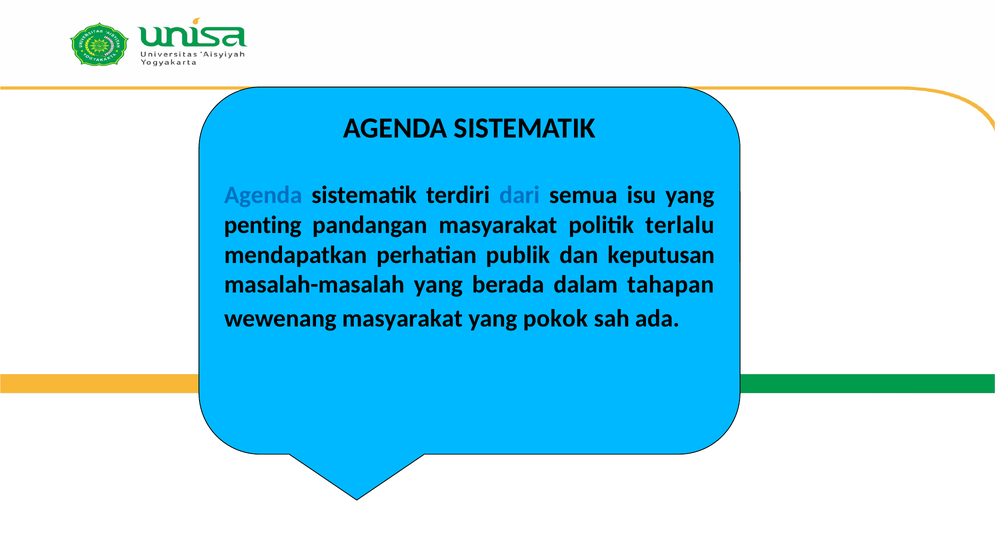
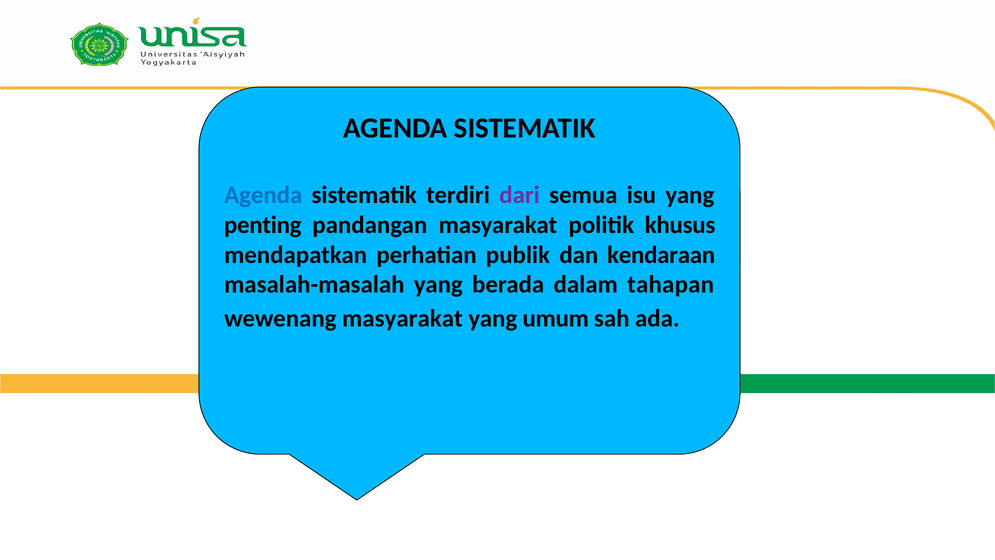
dari colour: blue -> purple
terlalu: terlalu -> khusus
keputusan: keputusan -> kendaraan
pokok: pokok -> umum
